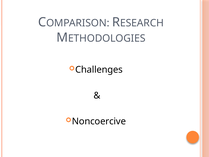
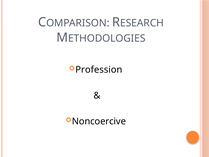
Challenges: Challenges -> Profession
